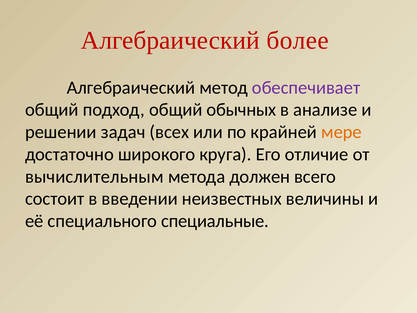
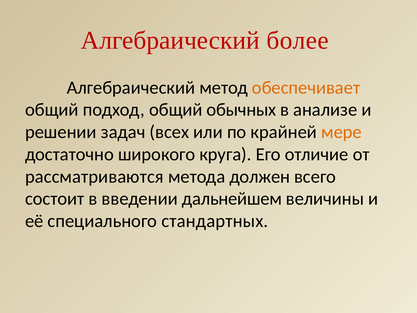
обеспечивает colour: purple -> orange
вычислительным: вычислительным -> рассматриваются
неизвестных: неизвестных -> дальнейшем
специальные: специальные -> стандартных
